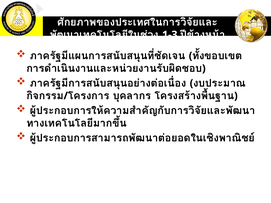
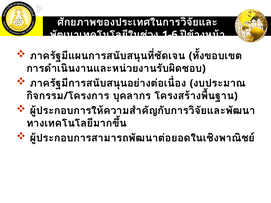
1-3: 1-3 -> 1-6
